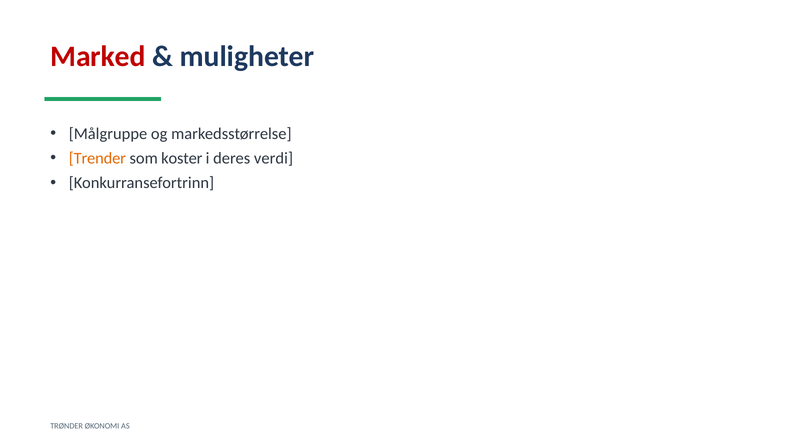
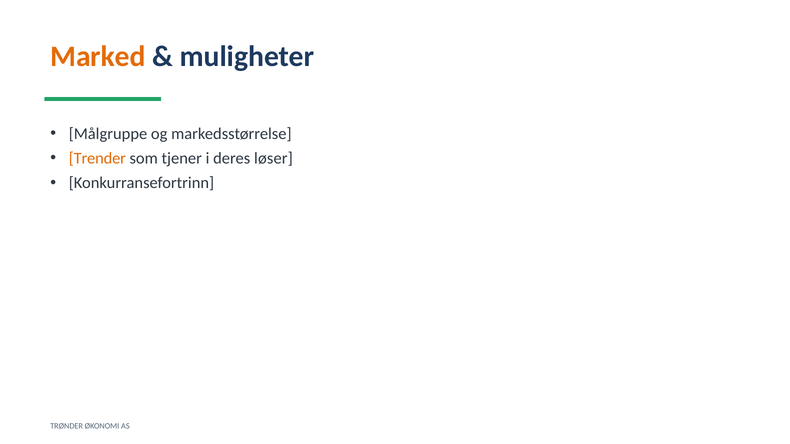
Marked colour: red -> orange
koster: koster -> tjener
verdi: verdi -> løser
